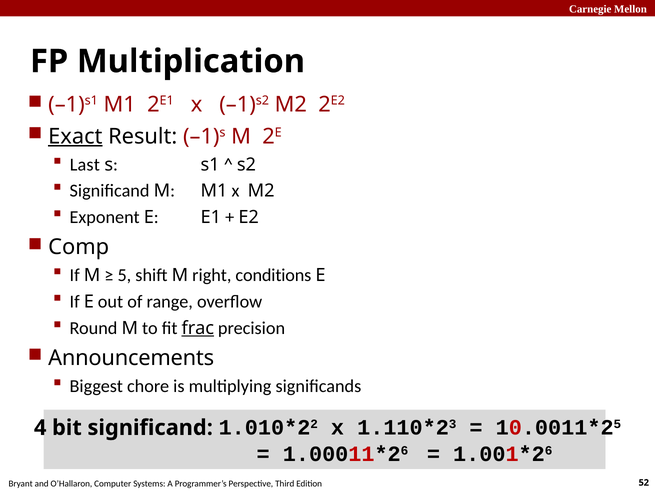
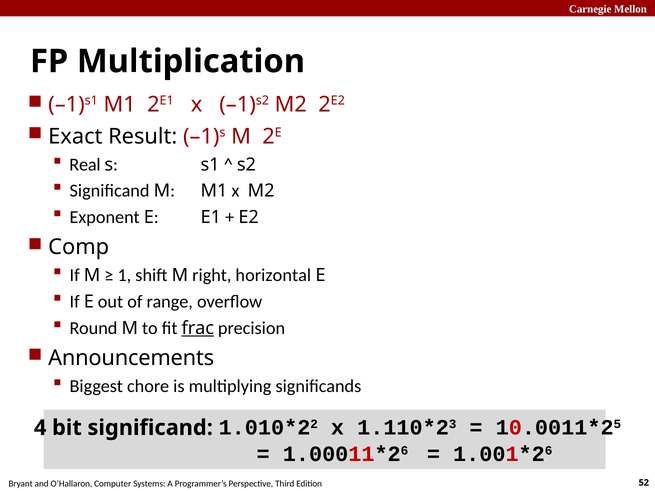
Exact underline: present -> none
Last: Last -> Real
5: 5 -> 1
conditions: conditions -> horizontal
